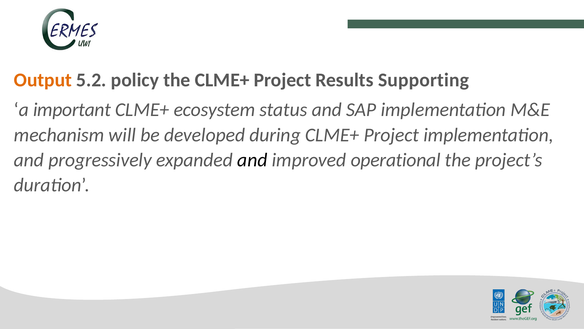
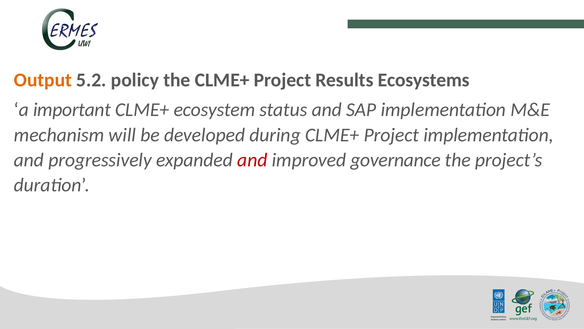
Supporting: Supporting -> Ecosystems
and at (252, 160) colour: black -> red
operational: operational -> governance
